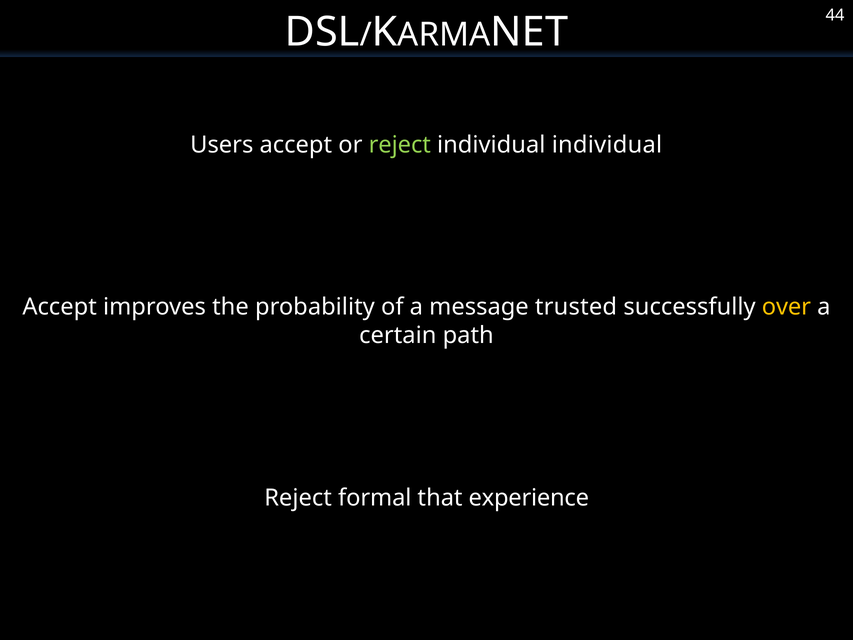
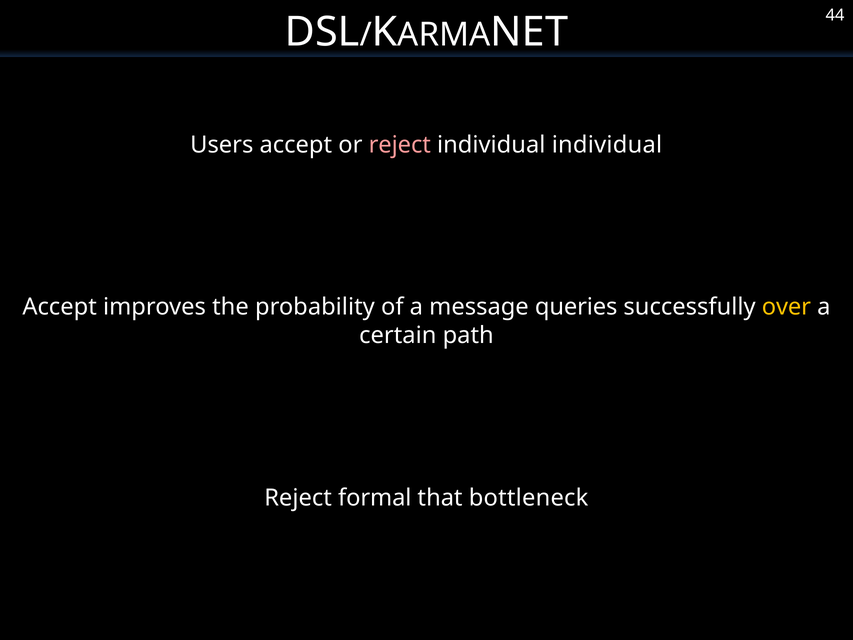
reject at (400, 145) colour: light green -> pink
trusted: trusted -> queries
experience: experience -> bottleneck
